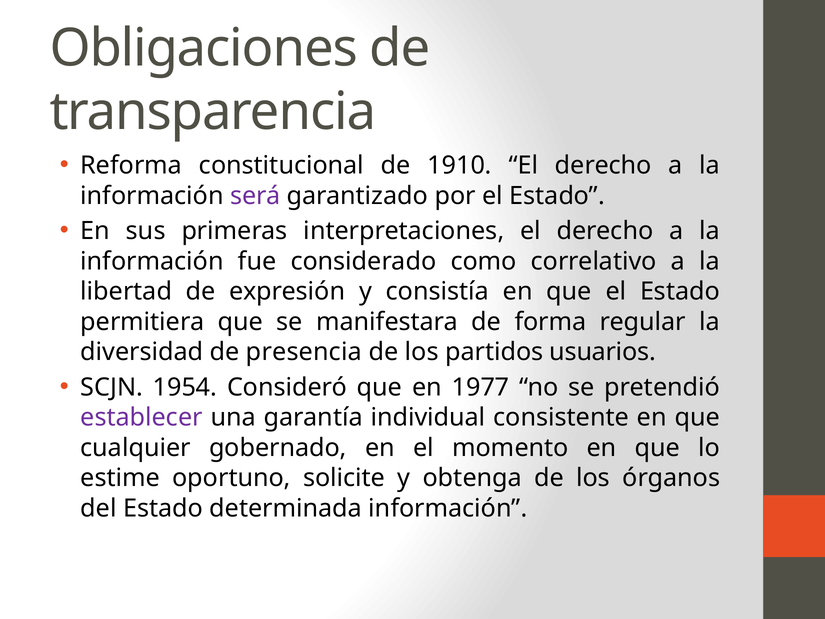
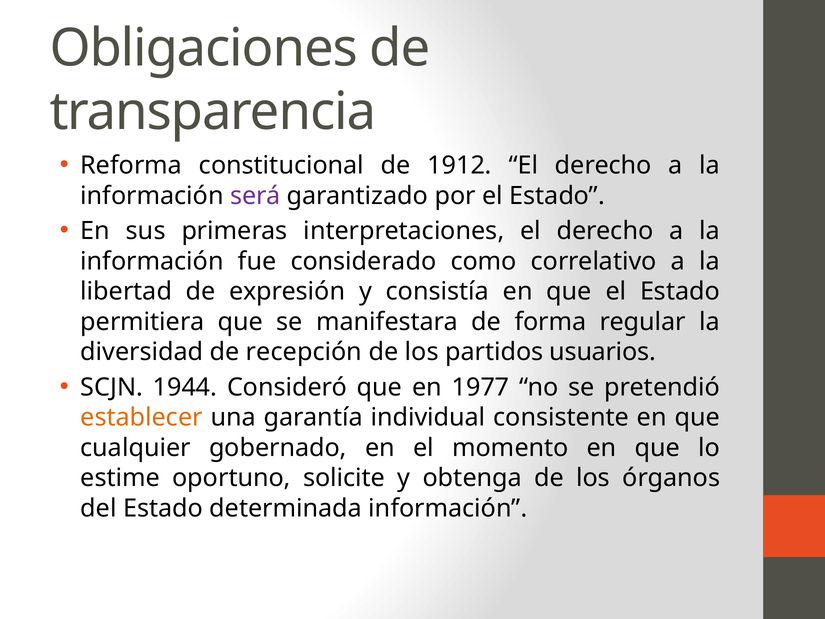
1910: 1910 -> 1912
presencia: presencia -> recepción
1954: 1954 -> 1944
establecer colour: purple -> orange
